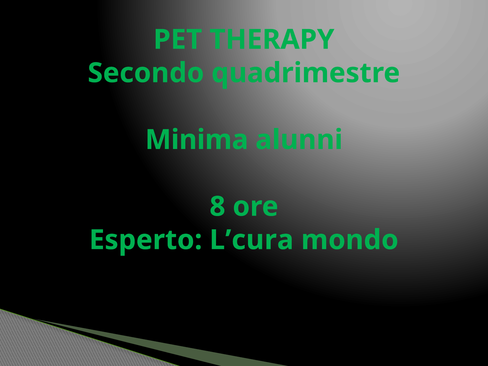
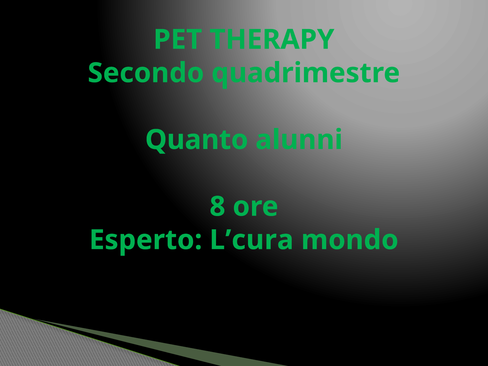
Minima: Minima -> Quanto
